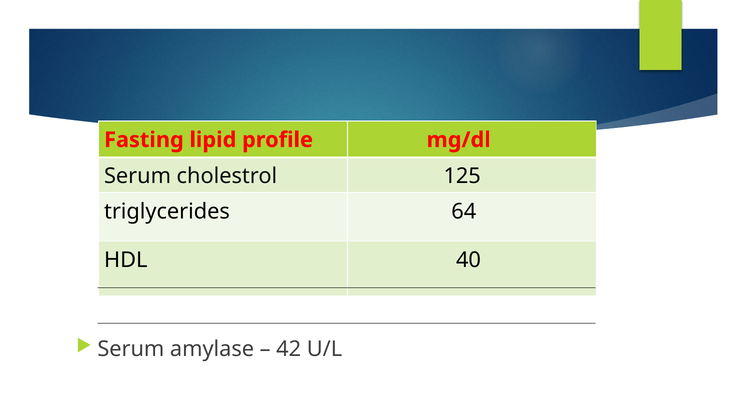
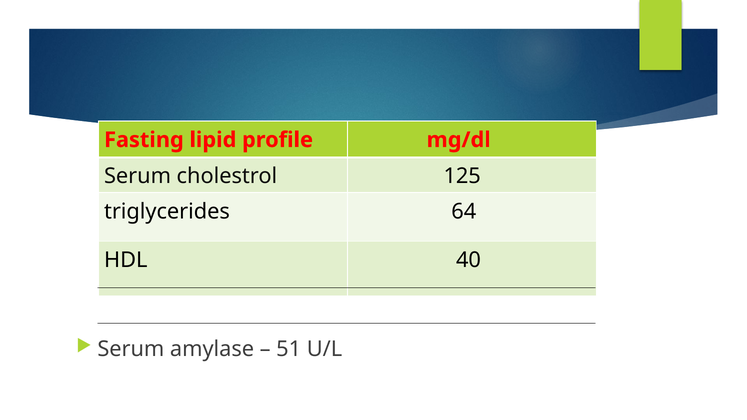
42: 42 -> 51
